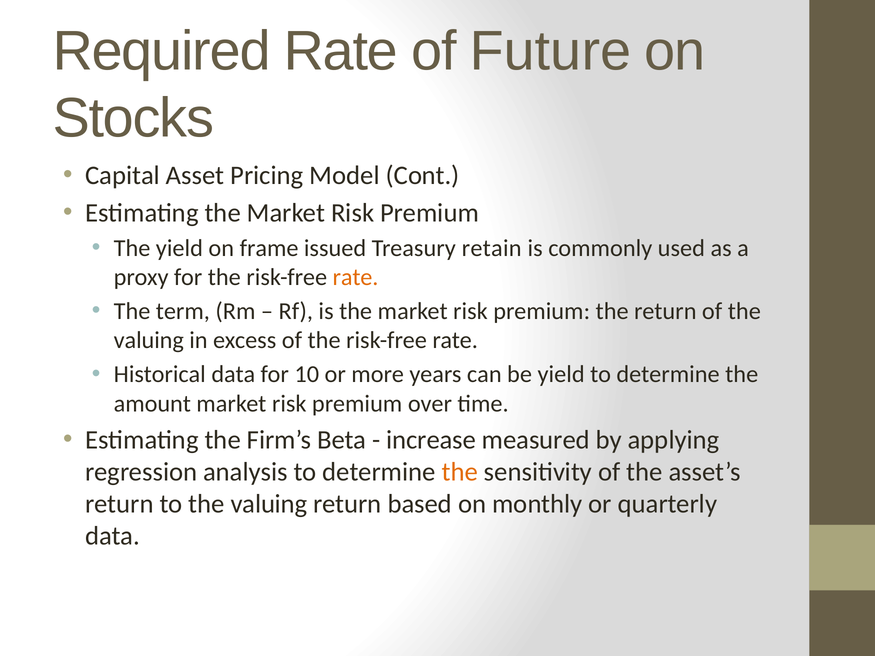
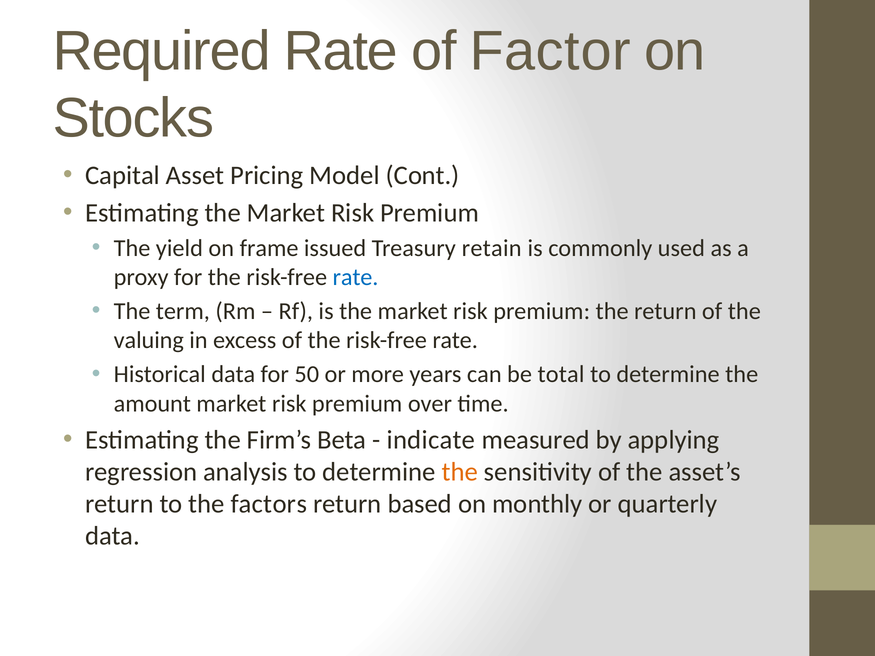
Future: Future -> Factor
rate at (355, 277) colour: orange -> blue
10: 10 -> 50
be yield: yield -> total
increase: increase -> indicate
to the valuing: valuing -> factors
